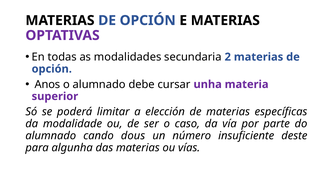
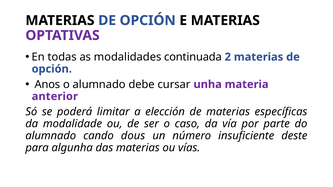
secundaria: secundaria -> continuada
superior: superior -> anterior
